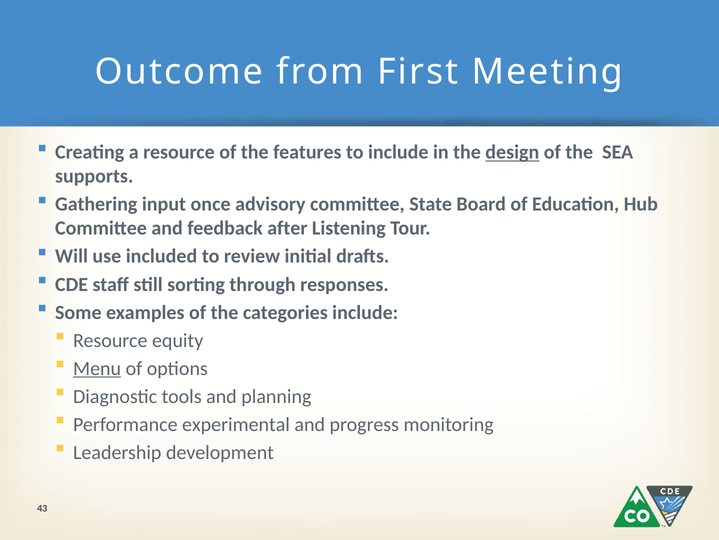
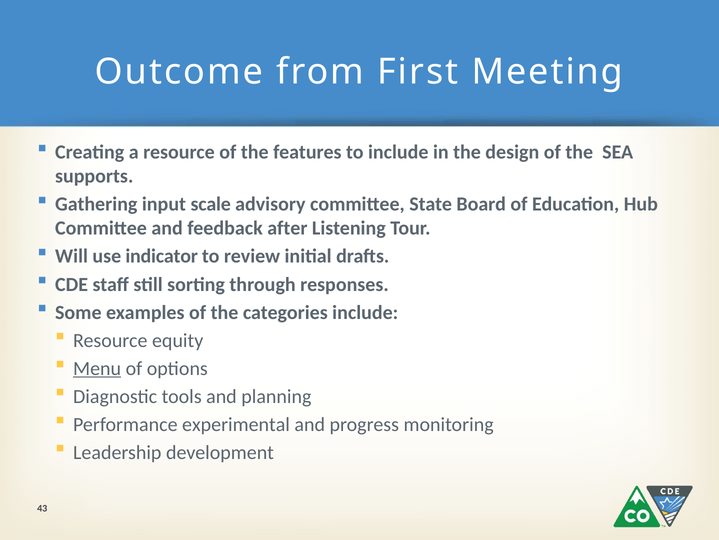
design underline: present -> none
once: once -> scale
included: included -> indicator
